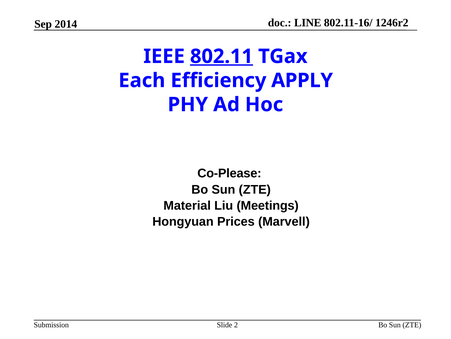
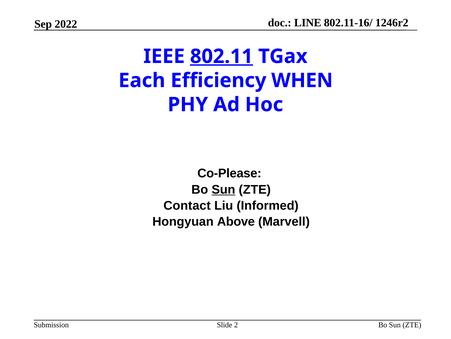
2014: 2014 -> 2022
APPLY: APPLY -> WHEN
Sun at (223, 189) underline: none -> present
Material: Material -> Contact
Meetings: Meetings -> Informed
Prices: Prices -> Above
